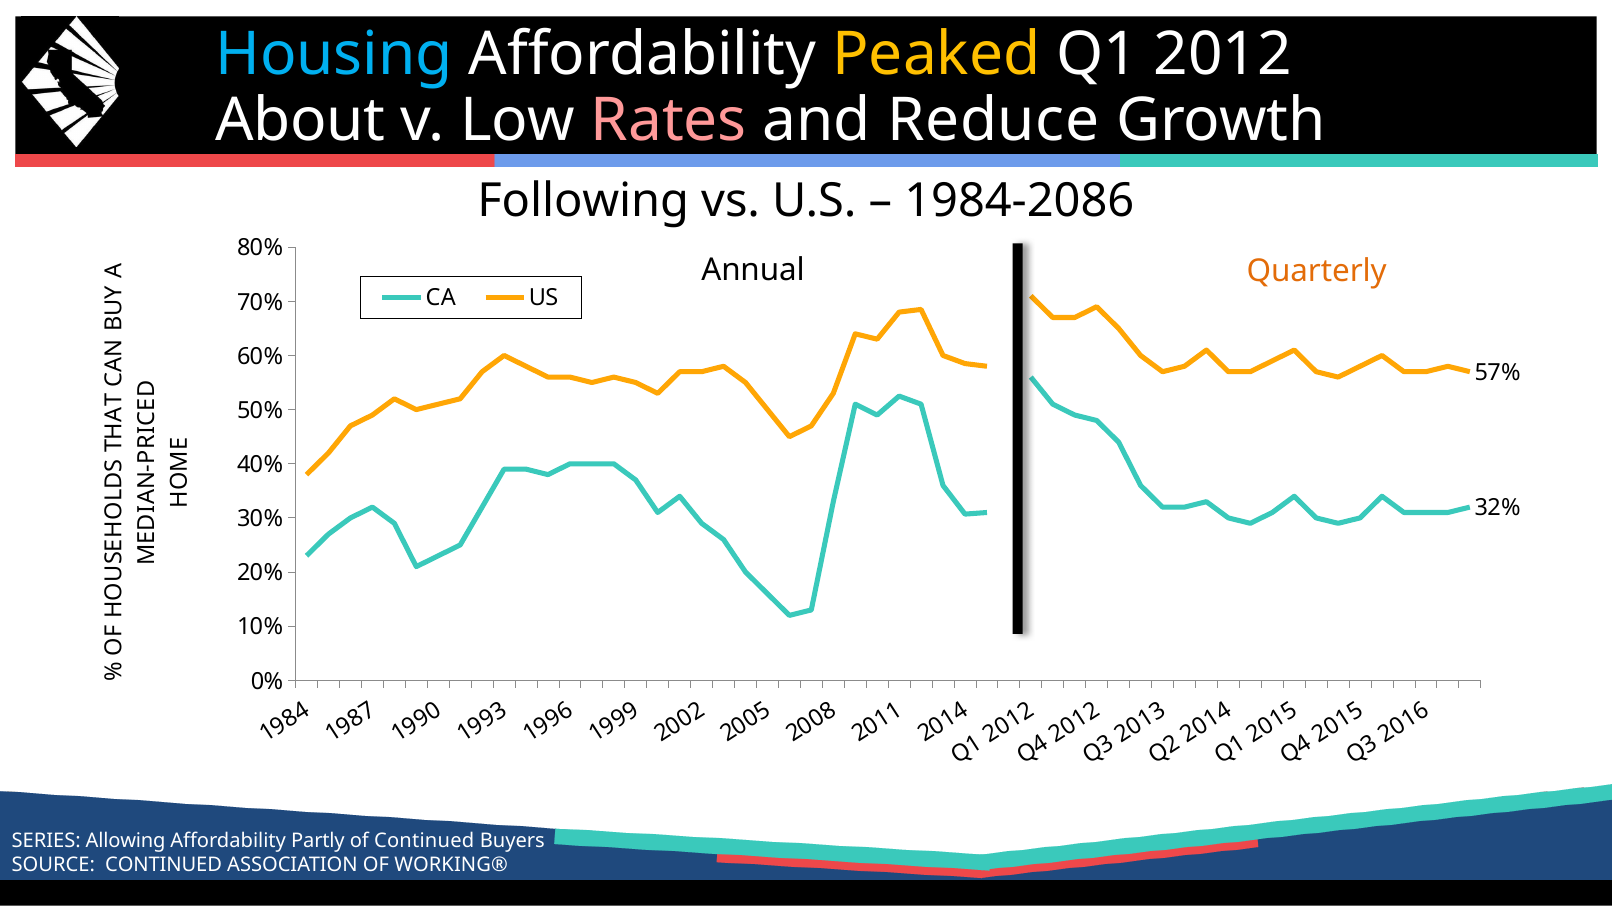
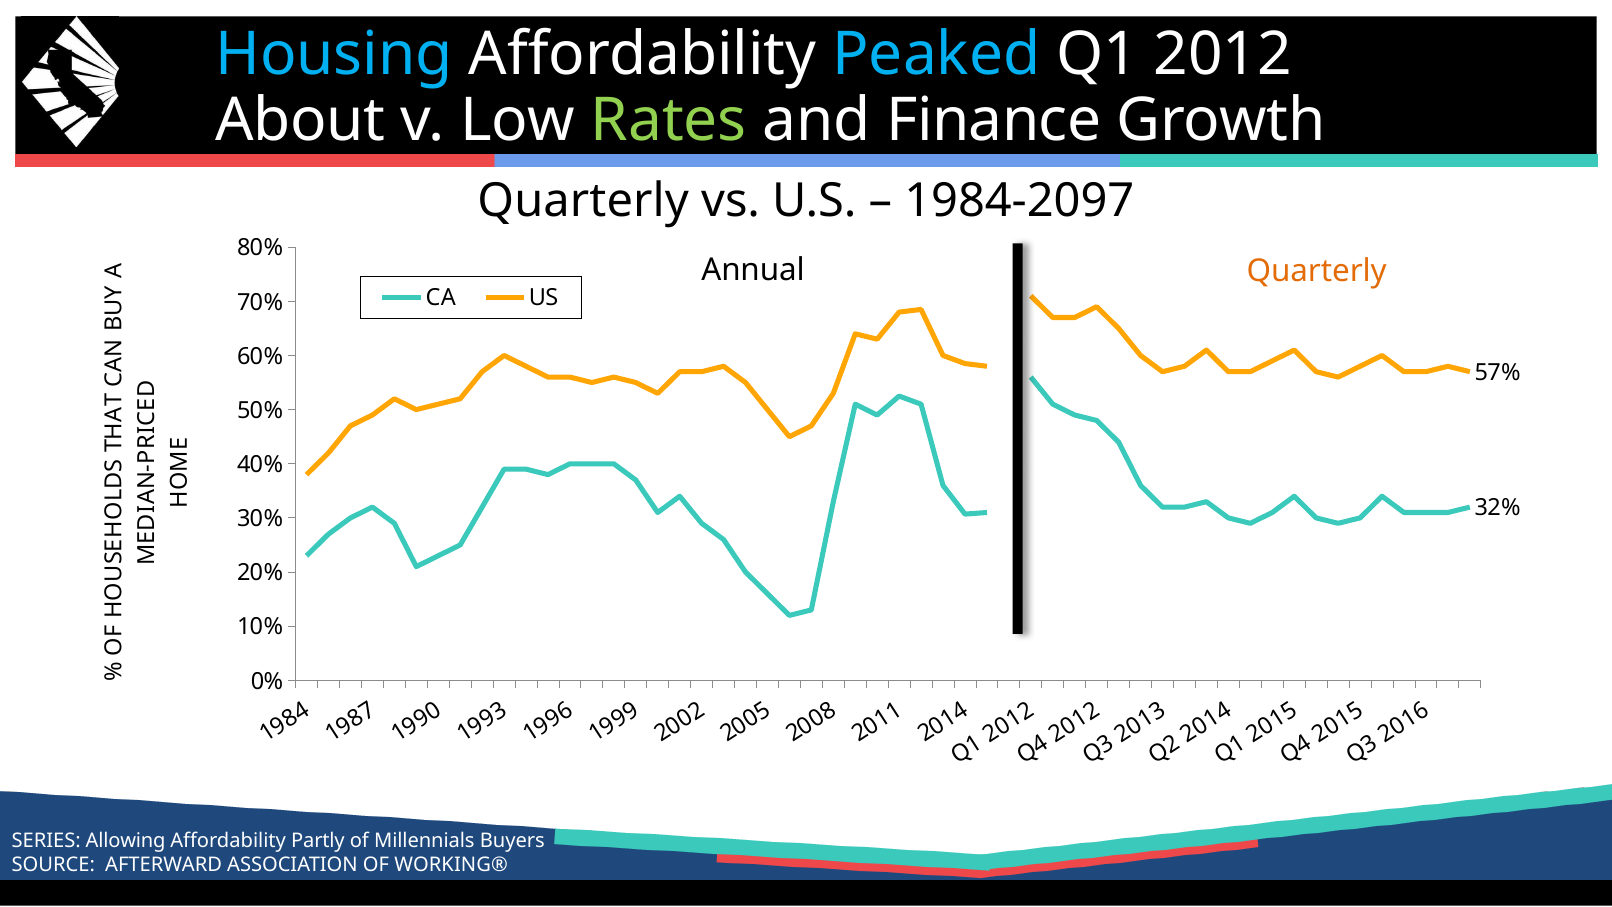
Peaked colour: yellow -> light blue
Rates colour: pink -> light green
Reduce: Reduce -> Finance
Following at (583, 201): Following -> Quarterly
1984-2086: 1984-2086 -> 1984-2097
of Continued: Continued -> Millennials
SOURCE CONTINUED: CONTINUED -> AFTERWARD
